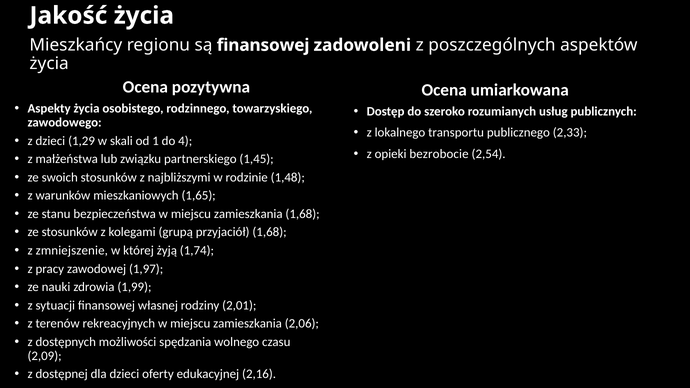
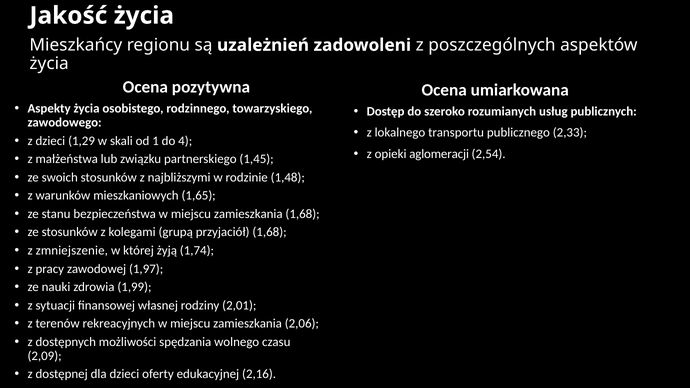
są finansowej: finansowej -> uzależnień
bezrobocie: bezrobocie -> aglomeracji
